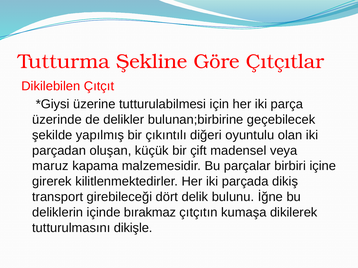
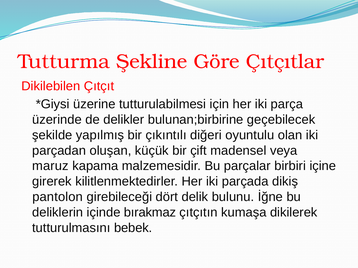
transport: transport -> pantolon
dikişle: dikişle -> bebek
